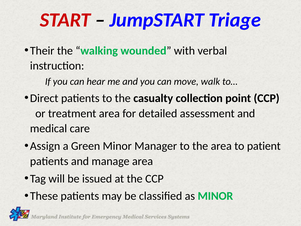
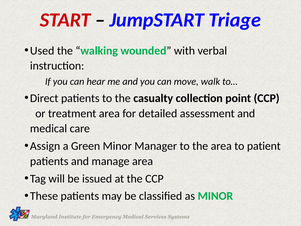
Their: Their -> Used
